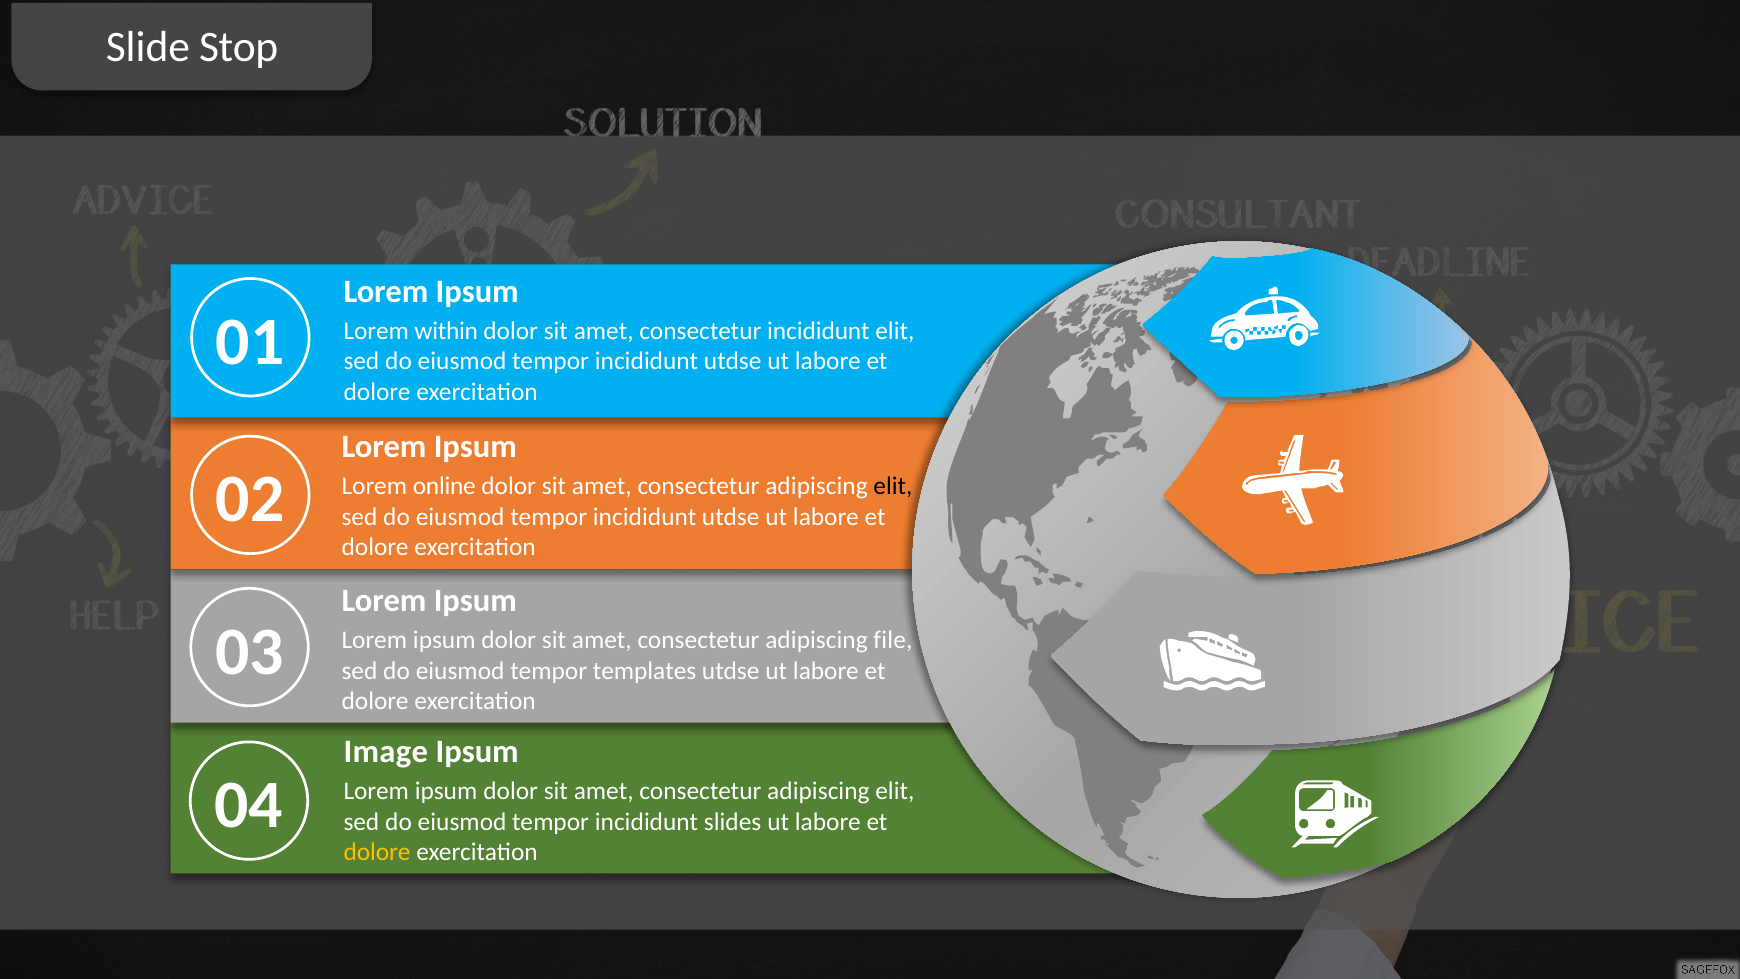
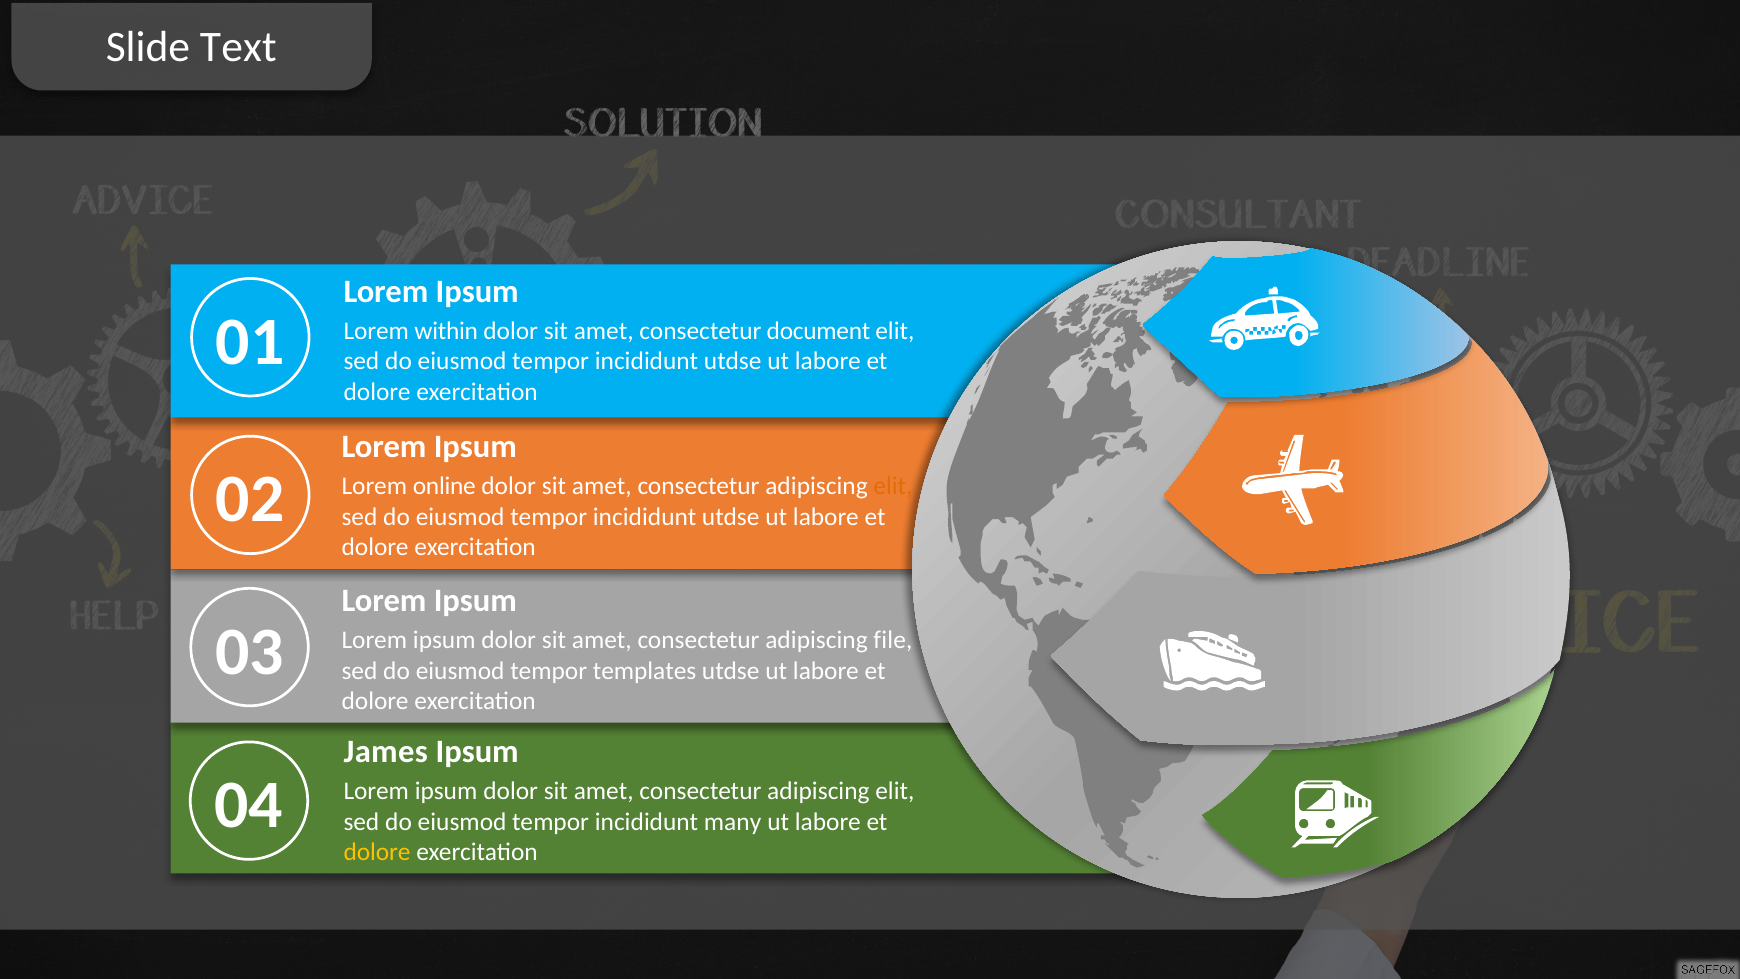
Stop: Stop -> Text
consectetur incididunt: incididunt -> document
elit at (893, 486) colour: black -> orange
Image: Image -> James
slides: slides -> many
